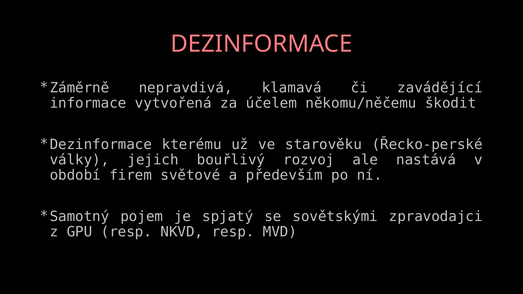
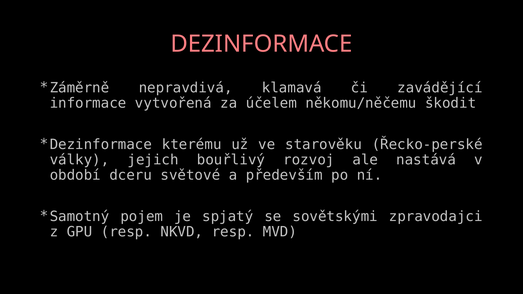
firem: firem -> dceru
